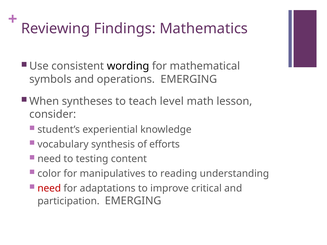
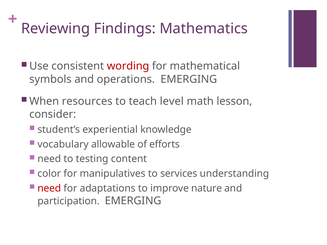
wording colour: black -> red
syntheses: syntheses -> resources
synthesis: synthesis -> allowable
reading: reading -> services
critical: critical -> nature
